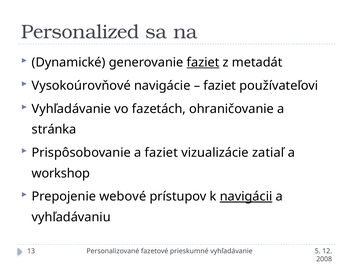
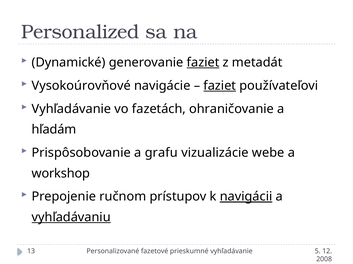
faziet at (220, 86) underline: none -> present
stránka: stránka -> hľadám
a faziet: faziet -> grafu
zatiaľ: zatiaľ -> webe
webové: webové -> ručnom
vyhľadávaniu underline: none -> present
